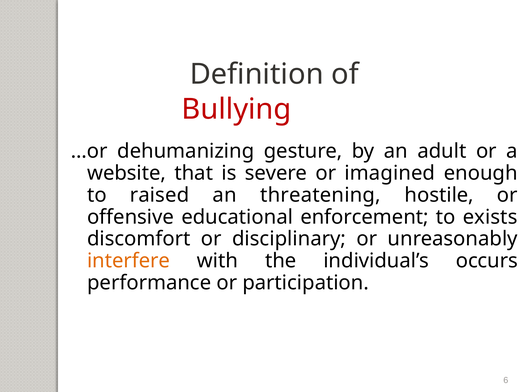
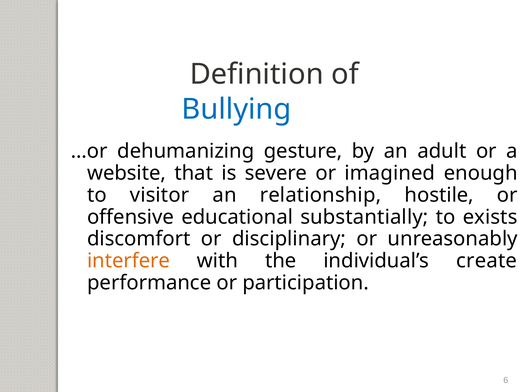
Bullying colour: red -> blue
raised: raised -> visitor
threatening: threatening -> relationship
enforcement: enforcement -> substantially
occurs: occurs -> create
